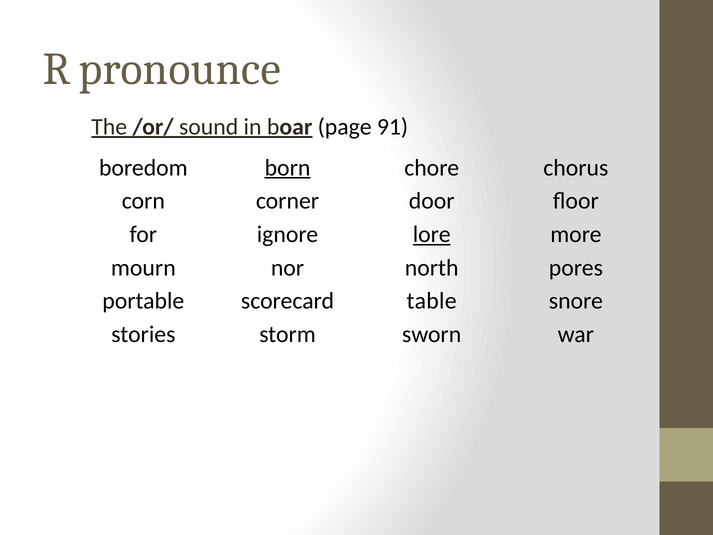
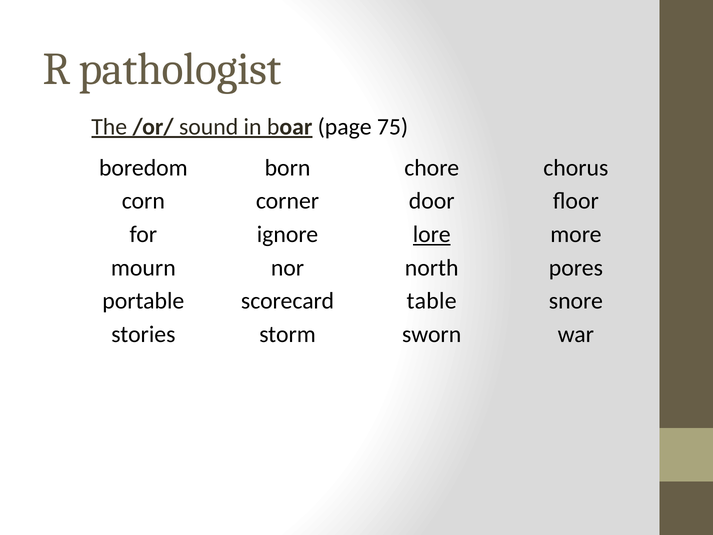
pronounce: pronounce -> pathologist
91: 91 -> 75
born underline: present -> none
